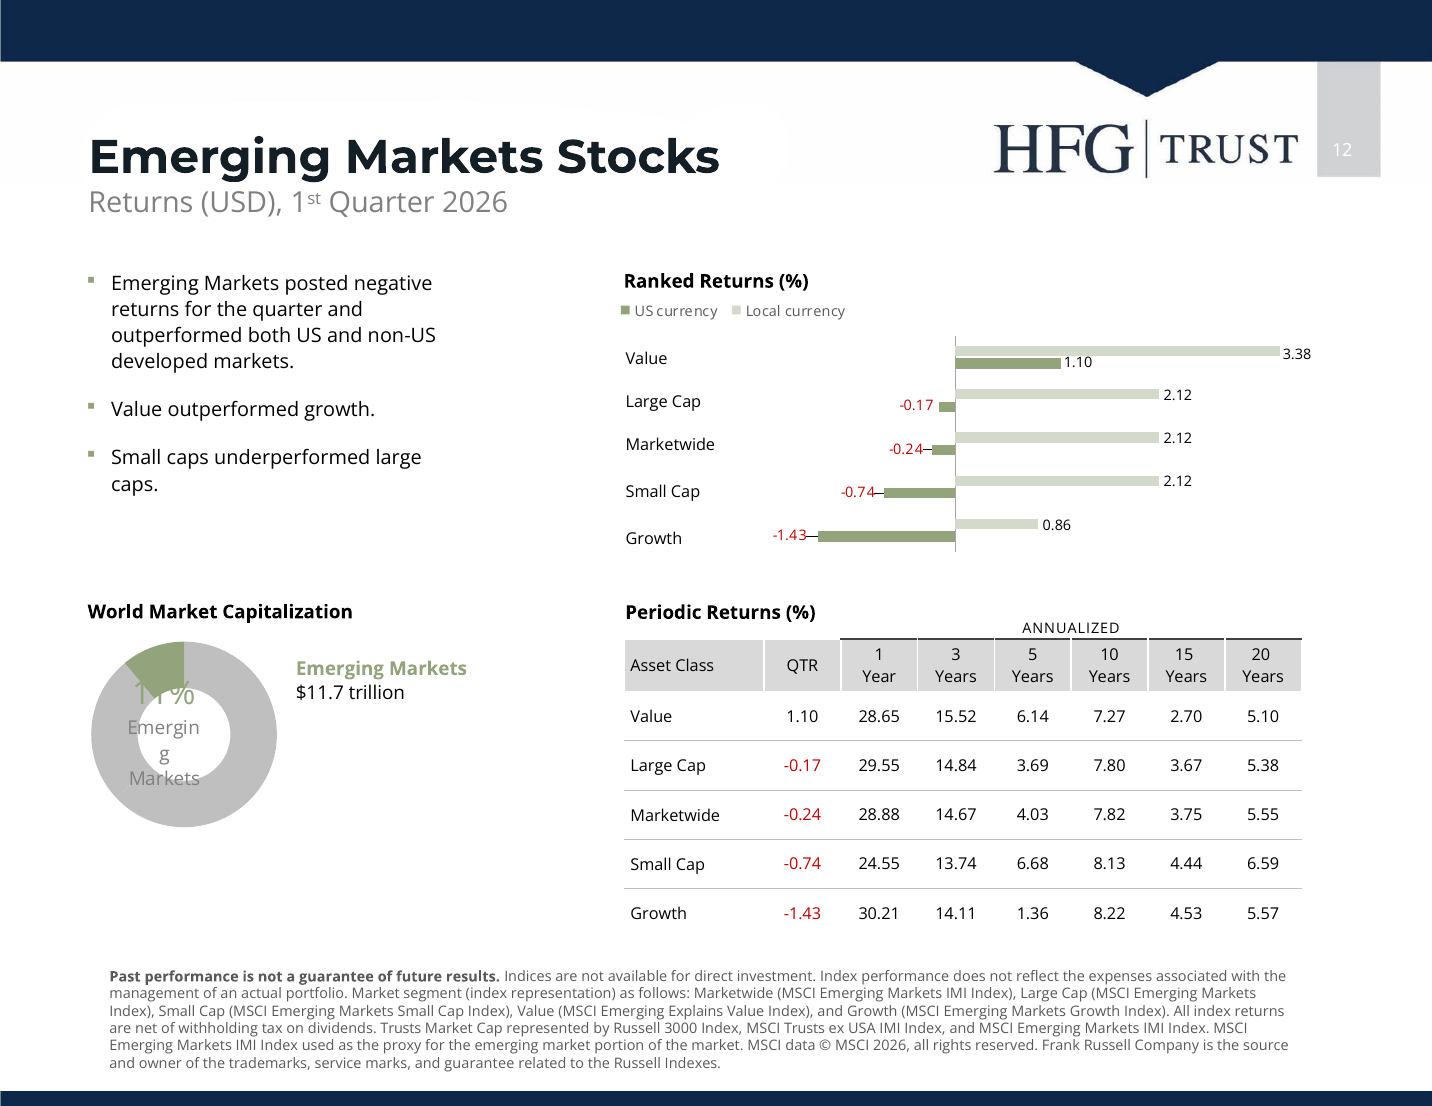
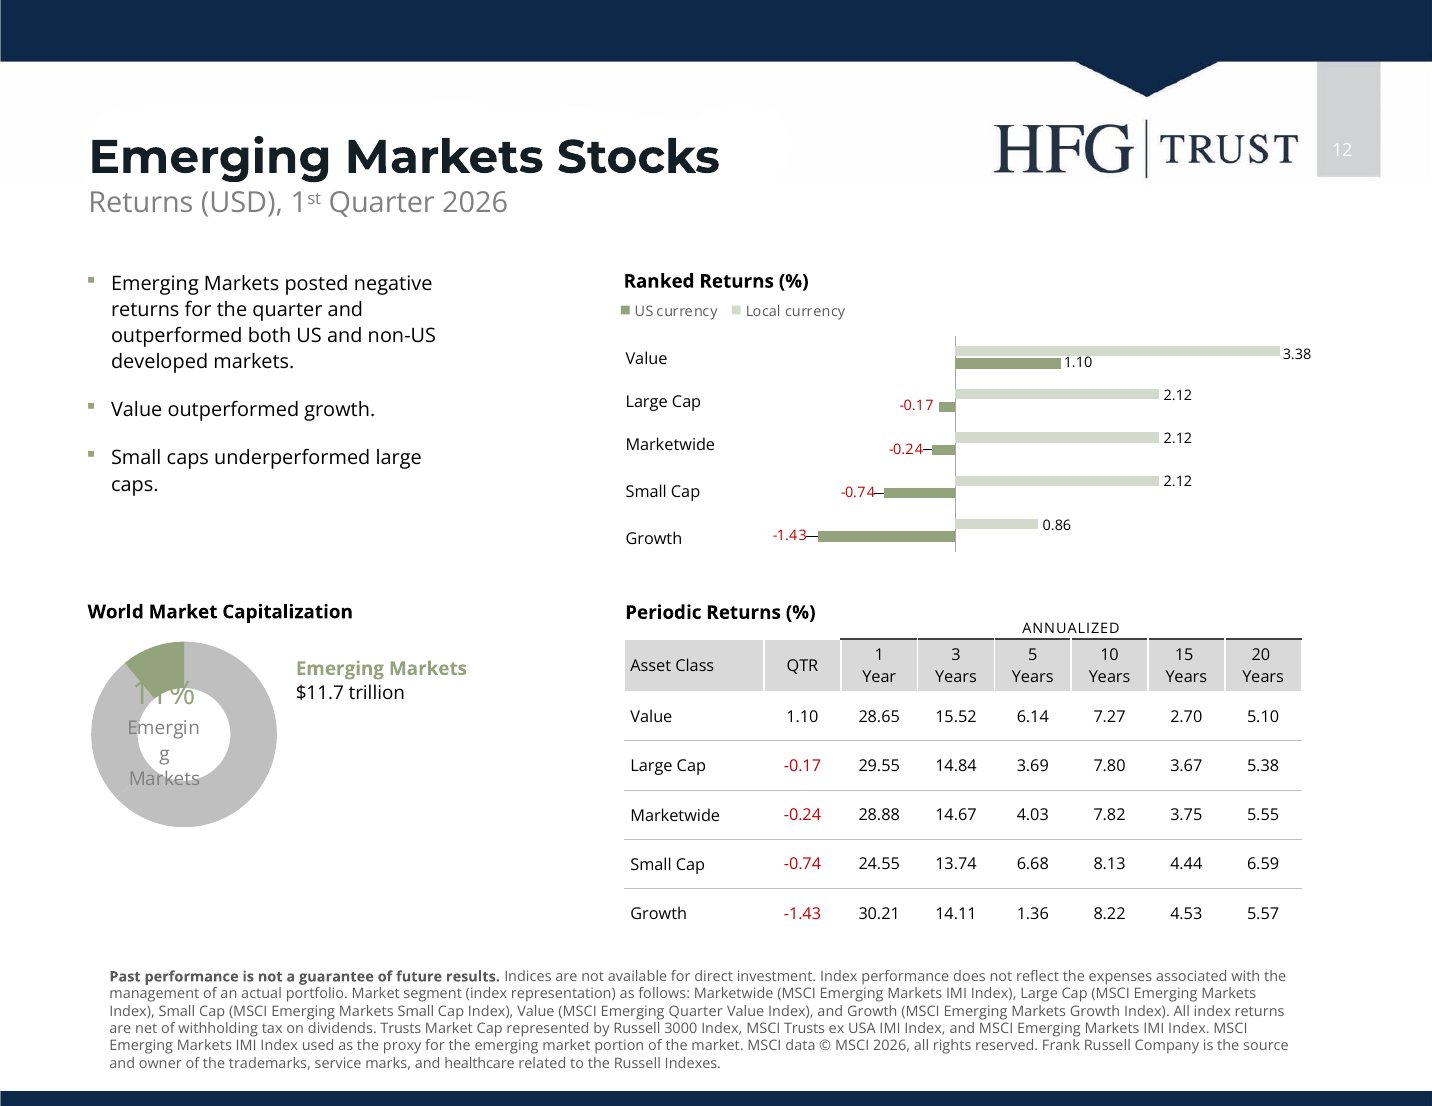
Emerging Explains: Explains -> Quarter
and guarantee: guarantee -> healthcare
